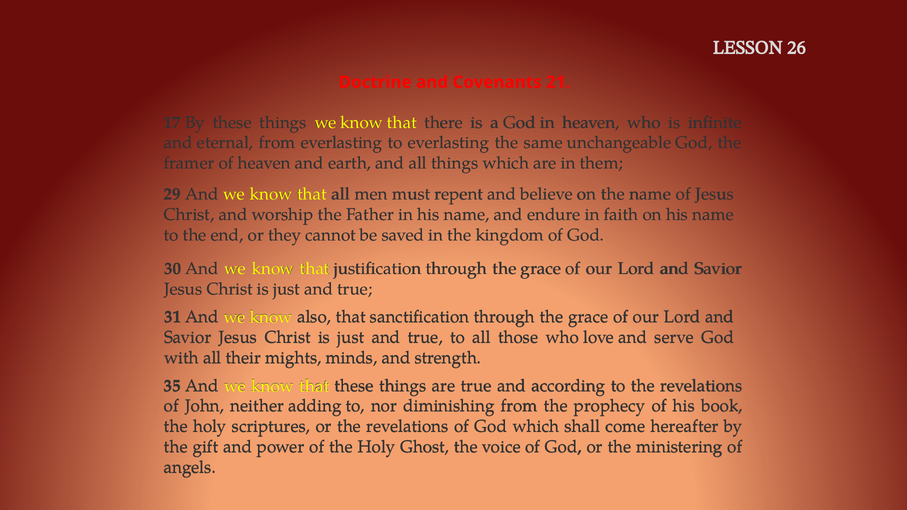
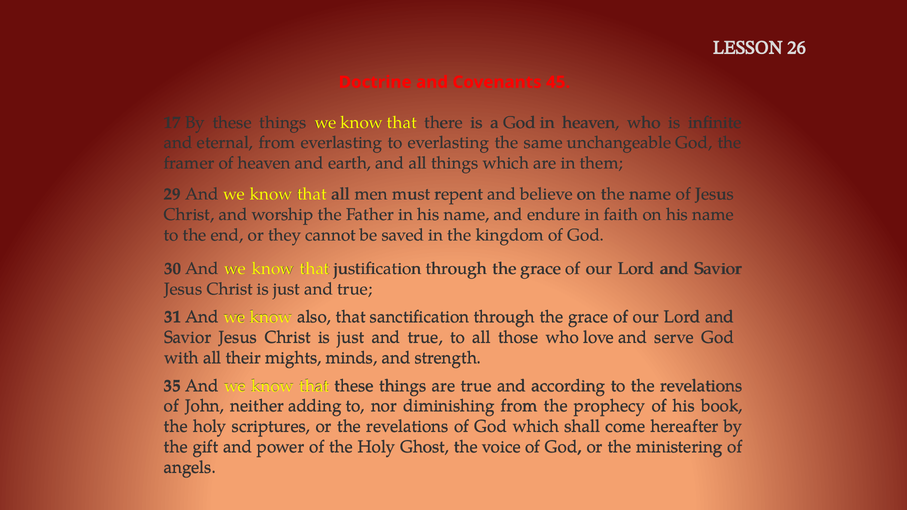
21: 21 -> 45
